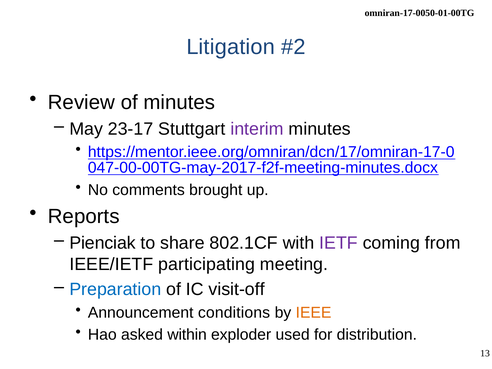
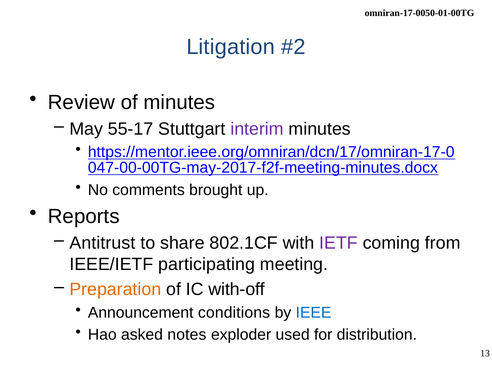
23-17: 23-17 -> 55-17
Pienciak: Pienciak -> Antitrust
Preparation colour: blue -> orange
visit-off: visit-off -> with-off
IEEE colour: orange -> blue
within: within -> notes
